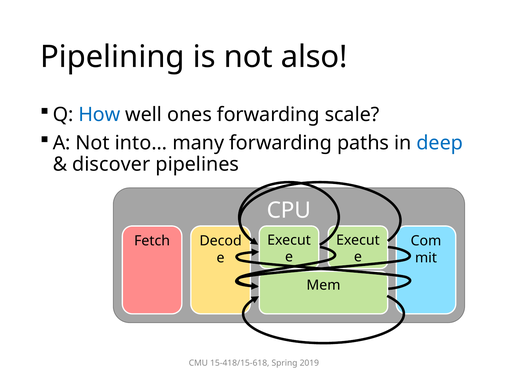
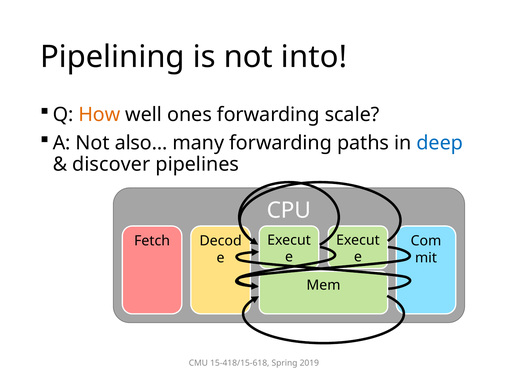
also: also -> into
How colour: blue -> orange
into…: into… -> also…
